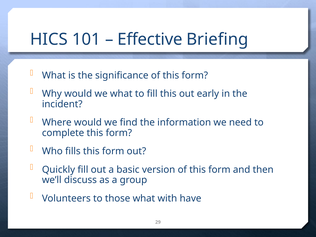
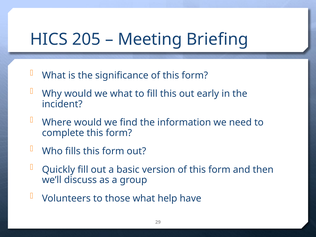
101: 101 -> 205
Effective: Effective -> Meeting
with: with -> help
